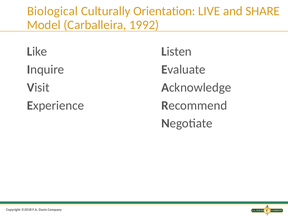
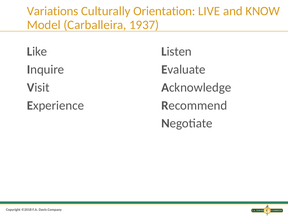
Biological: Biological -> Variations
SHARE: SHARE -> KNOW
1992: 1992 -> 1937
